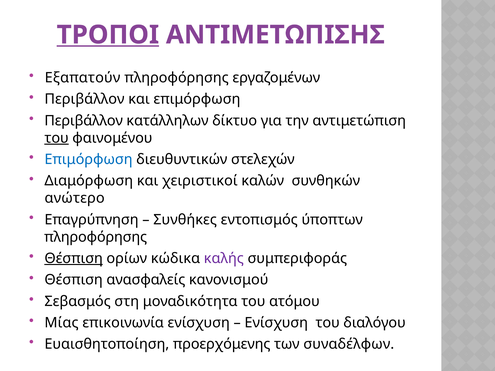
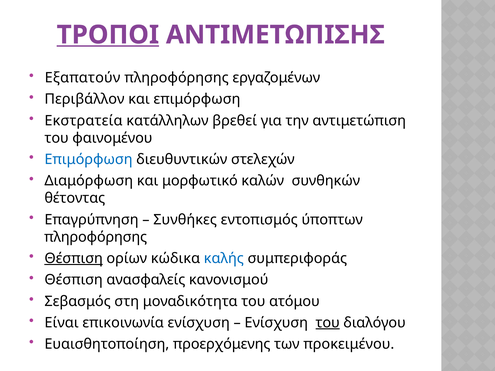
Περιβάλλον at (84, 121): Περιβάλλον -> Εκστρατεία
δίκτυο: δίκτυο -> βρεθεί
του at (57, 138) underline: present -> none
χειριστικοί: χειριστικοί -> μορφωτικό
ανώτερο: ανώτερο -> θέτοντας
καλής colour: purple -> blue
Μίας: Μίας -> Είναι
του at (328, 323) underline: none -> present
συναδέλφων: συναδέλφων -> προκειμένου
